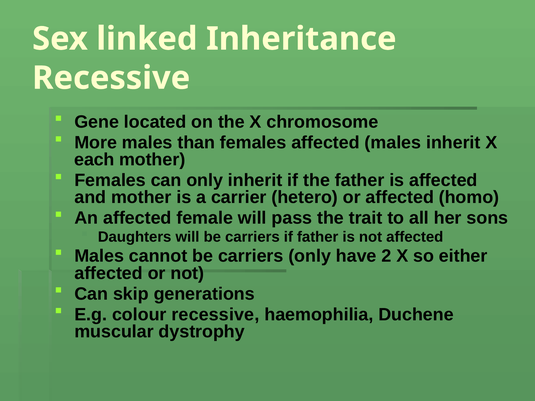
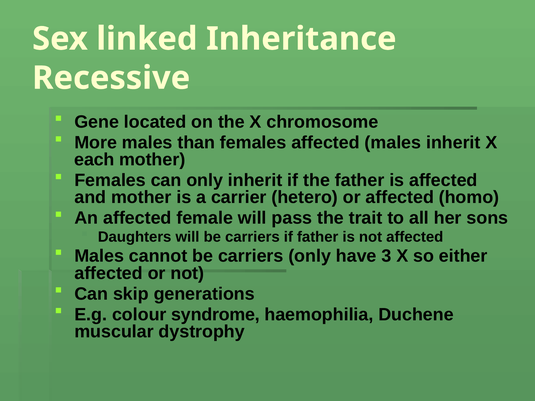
2: 2 -> 3
colour recessive: recessive -> syndrome
